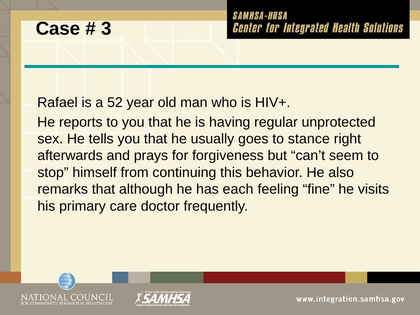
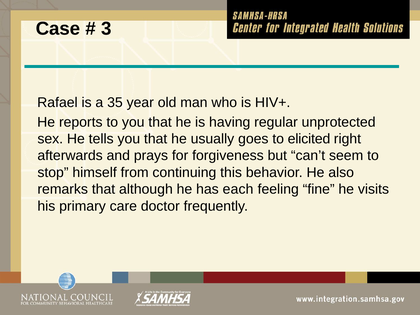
52: 52 -> 35
stance: stance -> elicited
